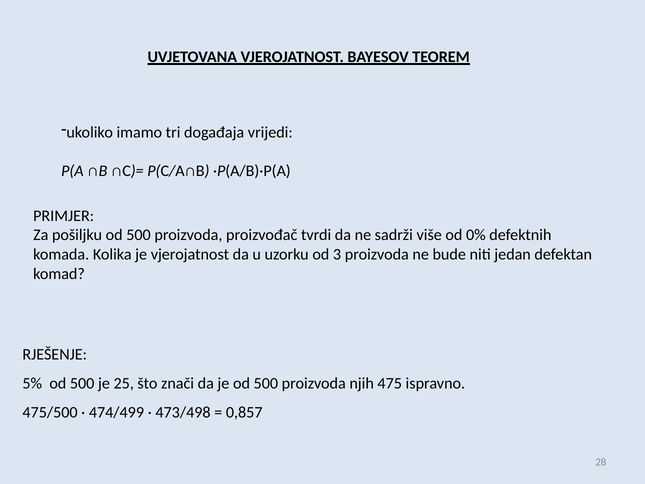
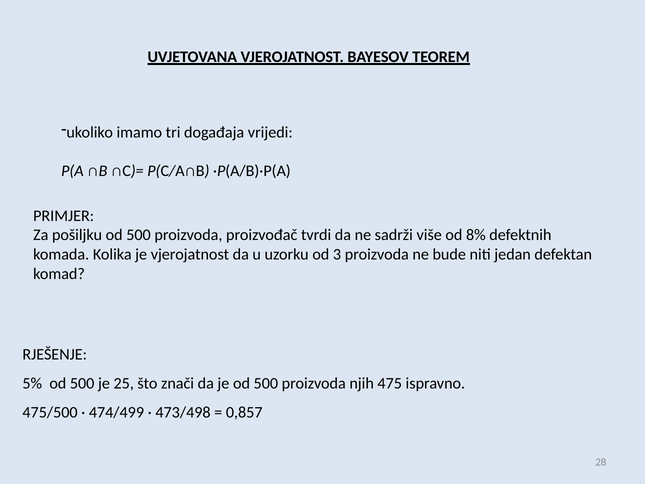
0%: 0% -> 8%
